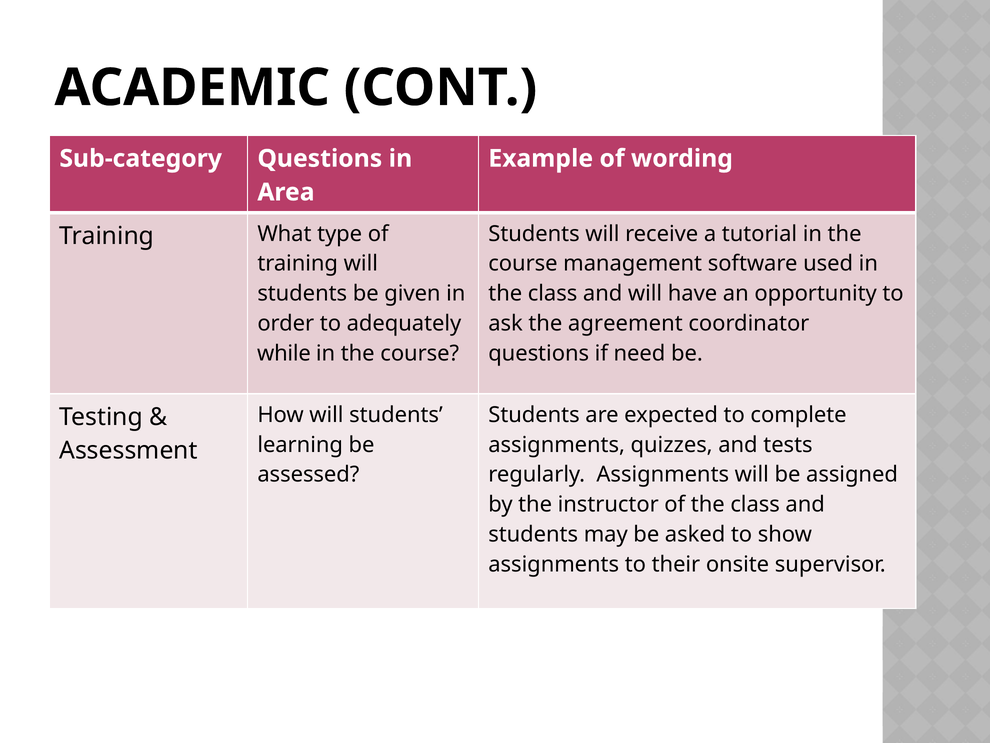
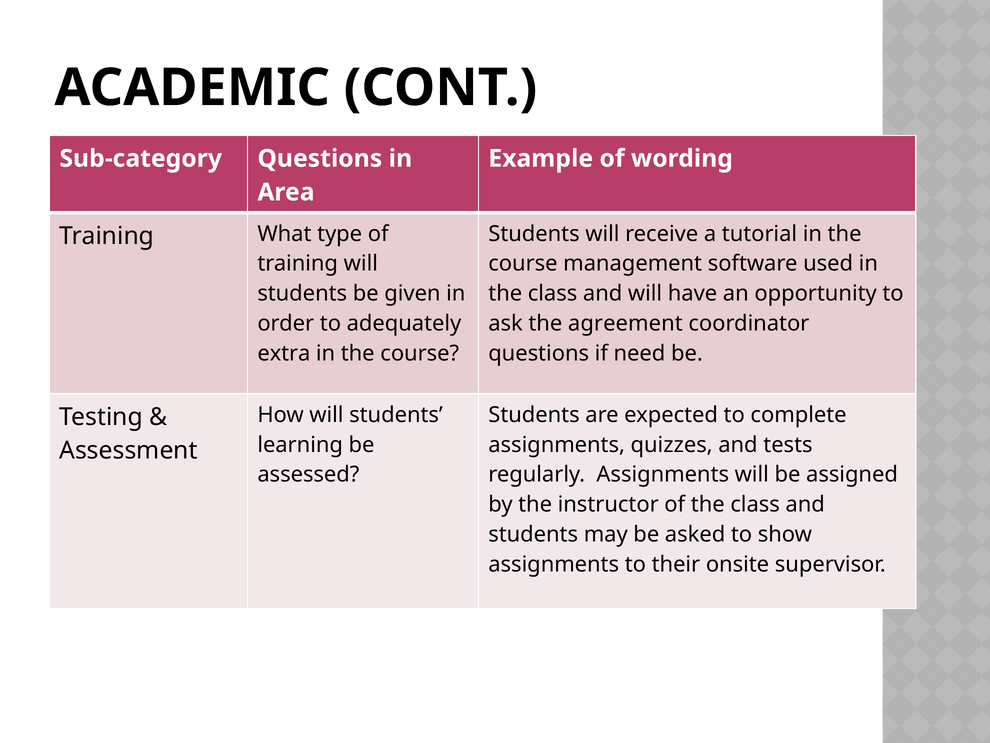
while: while -> extra
